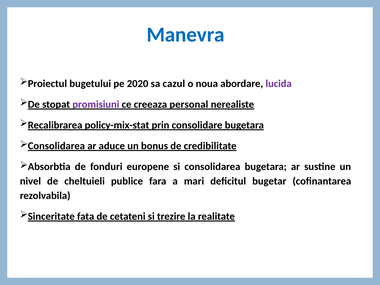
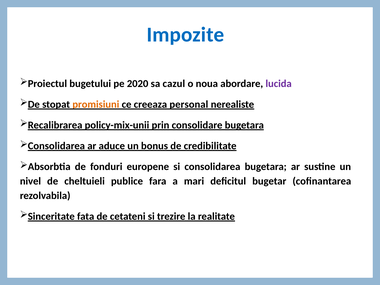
Manevra: Manevra -> Impozite
promisiuni colour: purple -> orange
policy-mix-stat: policy-mix-stat -> policy-mix-unii
